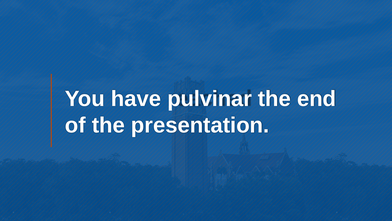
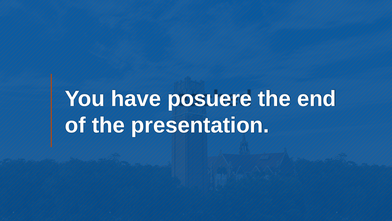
pulvinar: pulvinar -> posuere
